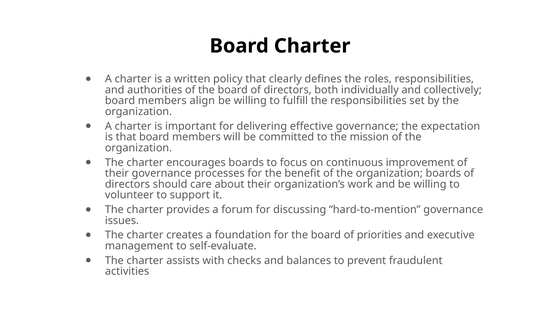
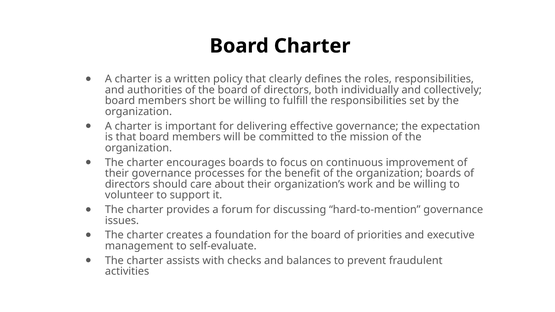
align: align -> short
